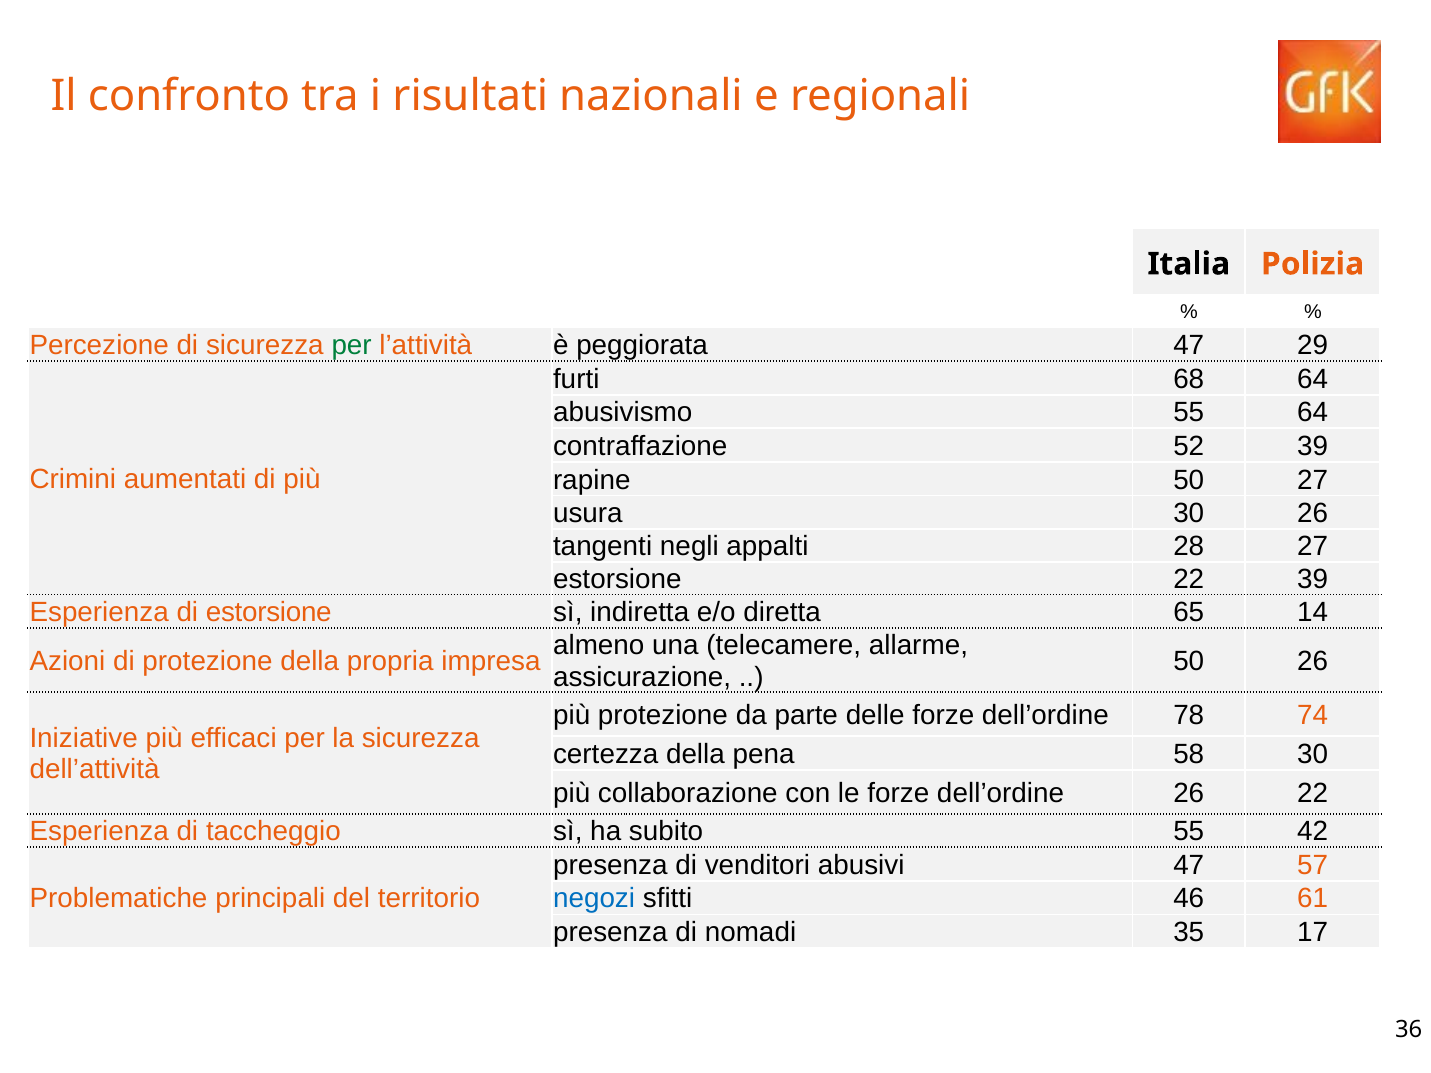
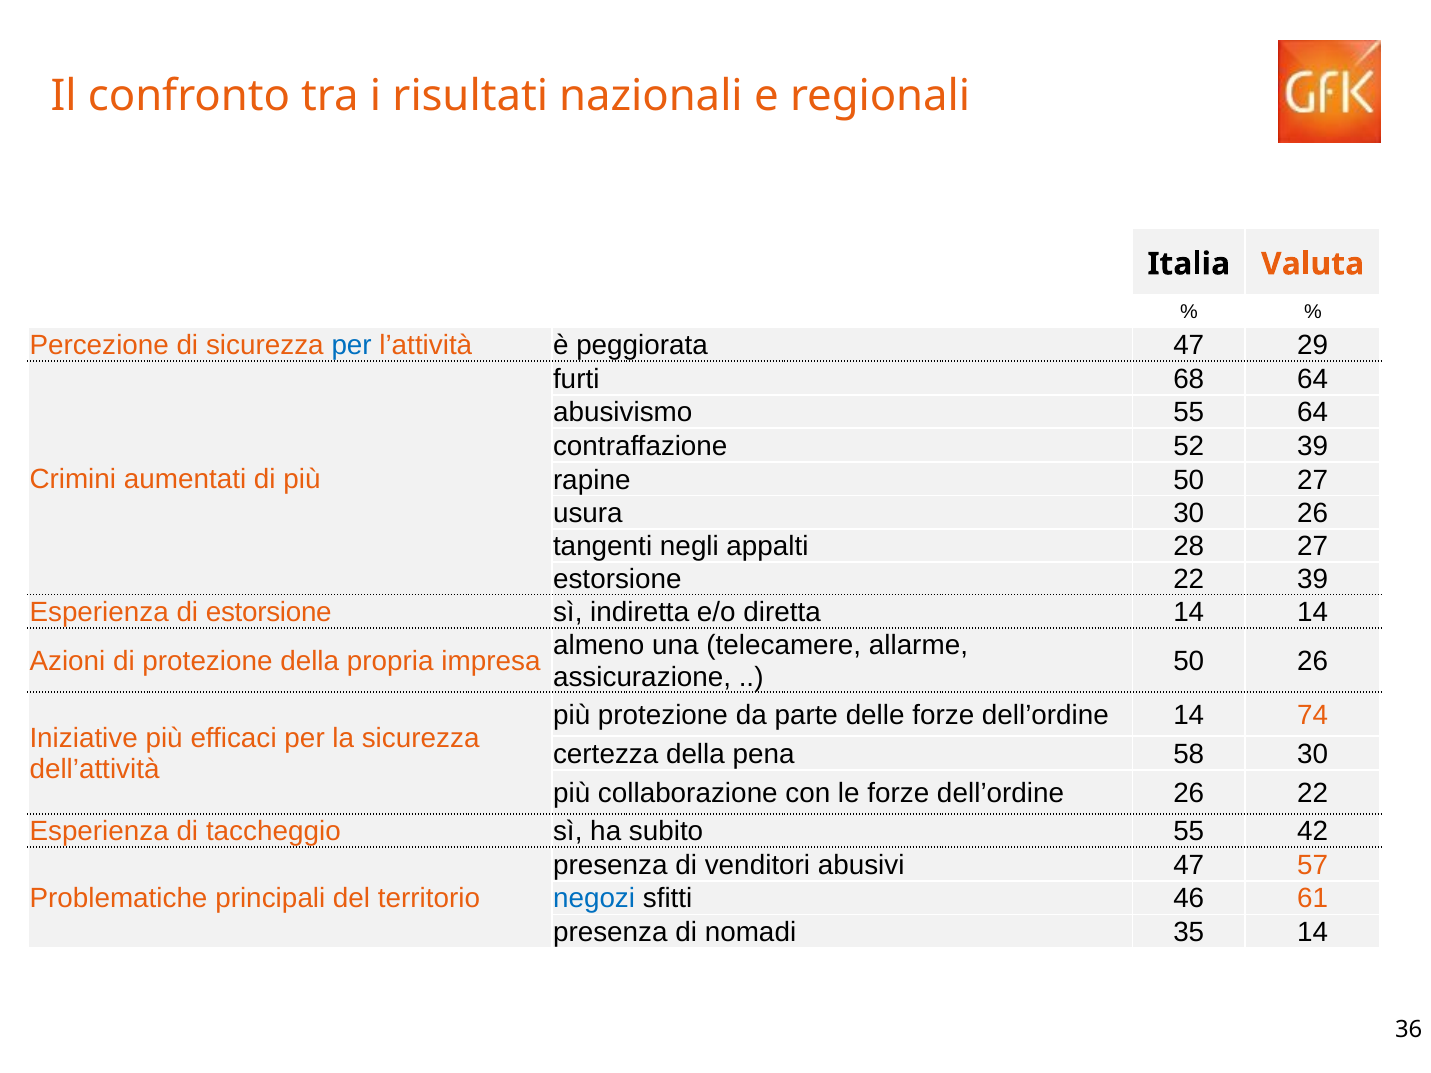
Polizia: Polizia -> Valuta
per at (352, 346) colour: green -> blue
diretta 65: 65 -> 14
dell’ordine 78: 78 -> 14
35 17: 17 -> 14
